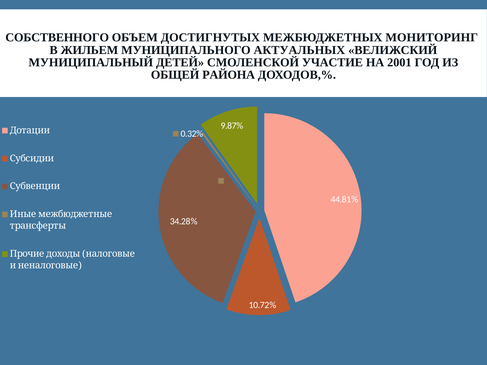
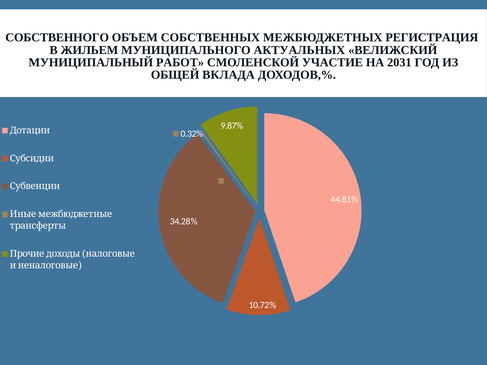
ДОСТИГНУТЫХ: ДОСТИГНУТЫХ -> СОБСТВЕННЫХ
МОНИТОРИНГ: МОНИТОРИНГ -> РЕГИСТРАЦИЯ
ДЕТЕЙ: ДЕТЕЙ -> РАБОТ
2001: 2001 -> 2031
РАЙОНА: РАЙОНА -> ВКЛАДА
